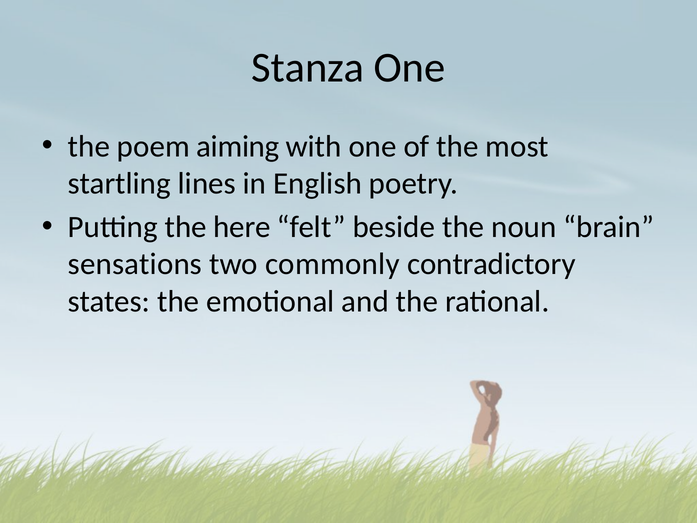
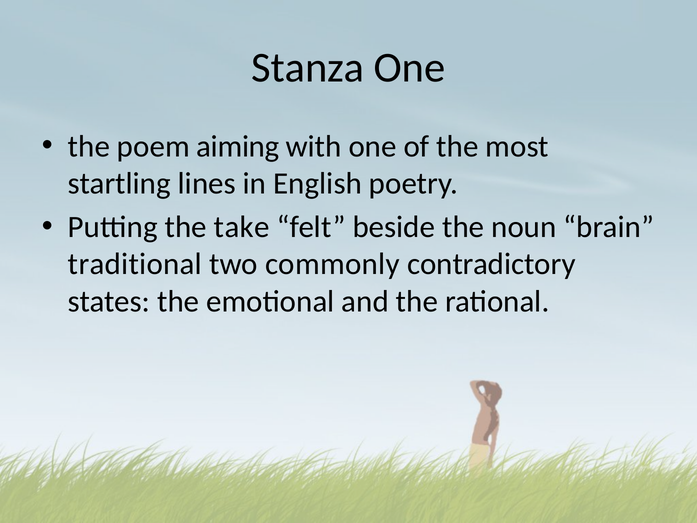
here: here -> take
sensations: sensations -> traditional
